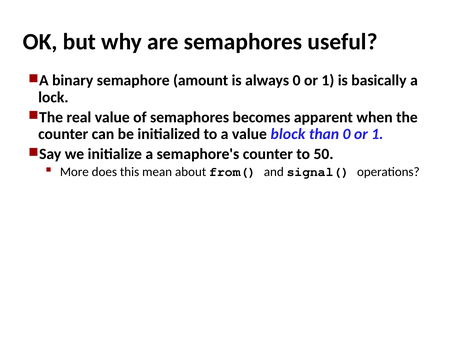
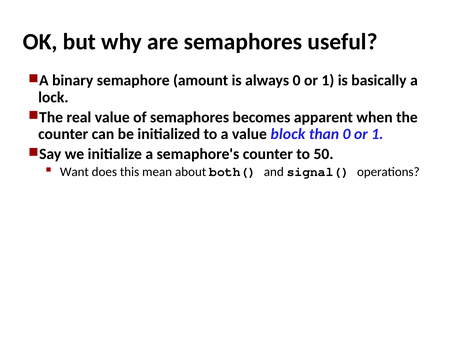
More: More -> Want
from(: from( -> both(
